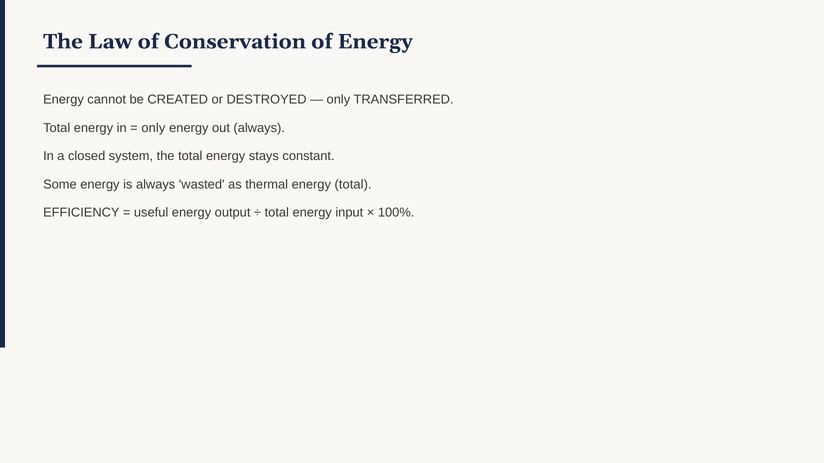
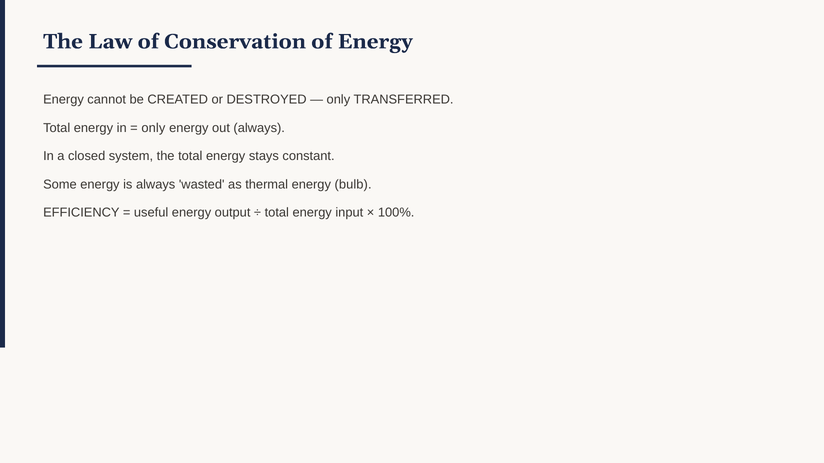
energy total: total -> bulb
